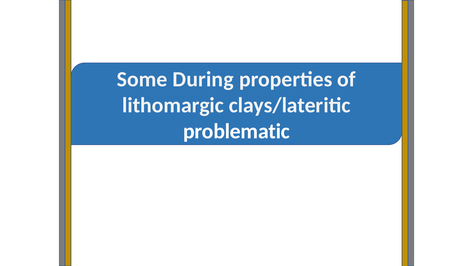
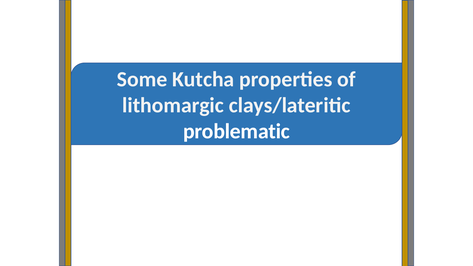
During: During -> Kutcha
